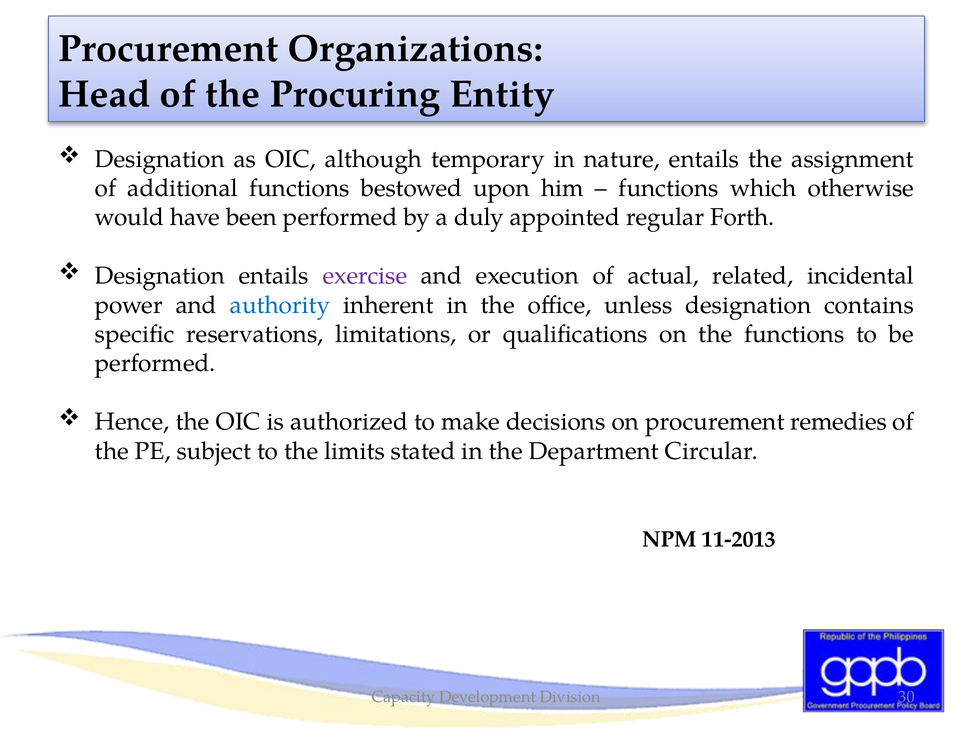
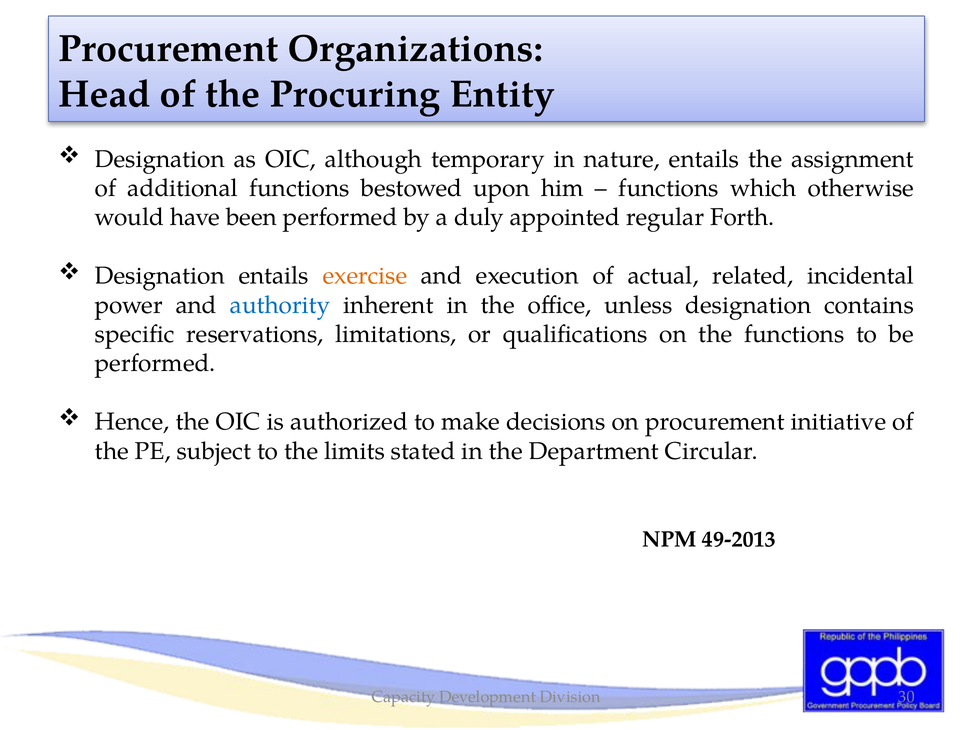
exercise colour: purple -> orange
remedies: remedies -> initiative
11-2013: 11-2013 -> 49-2013
